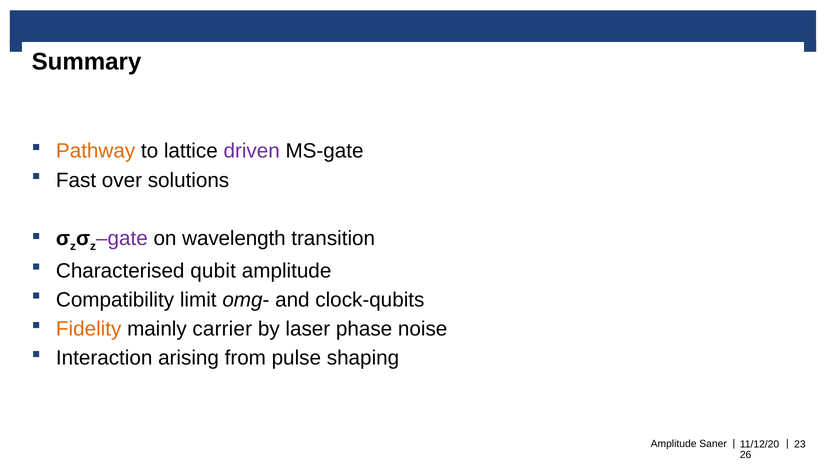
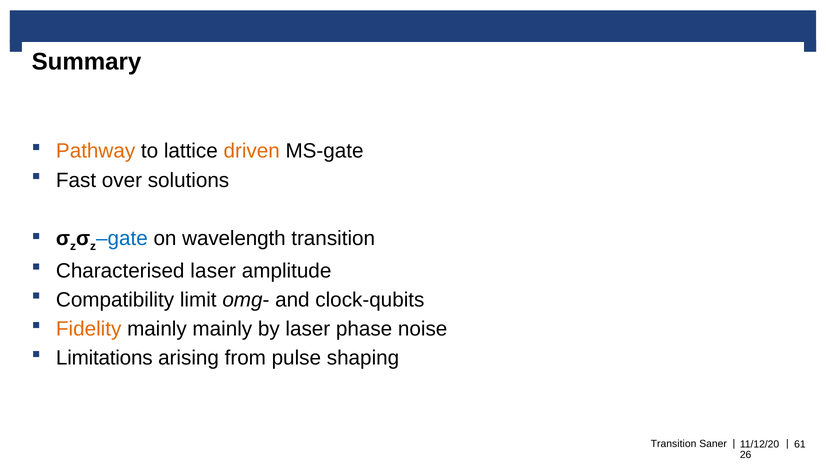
driven colour: purple -> orange
gate colour: purple -> blue
Characterised qubit: qubit -> laser
mainly carrier: carrier -> mainly
Interaction: Interaction -> Limitations
Amplitude at (674, 444): Amplitude -> Transition
23: 23 -> 61
